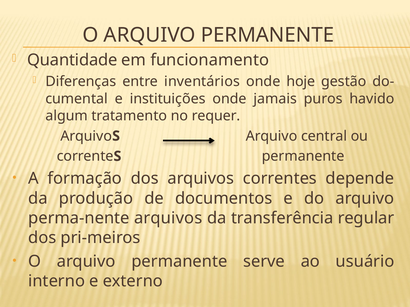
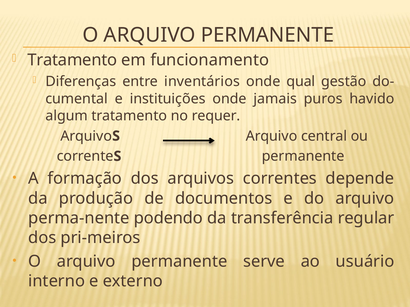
Quantidade at (72, 60): Quantidade -> Tratamento
hoje: hoje -> qual
perma-nente arquivos: arquivos -> podendo
